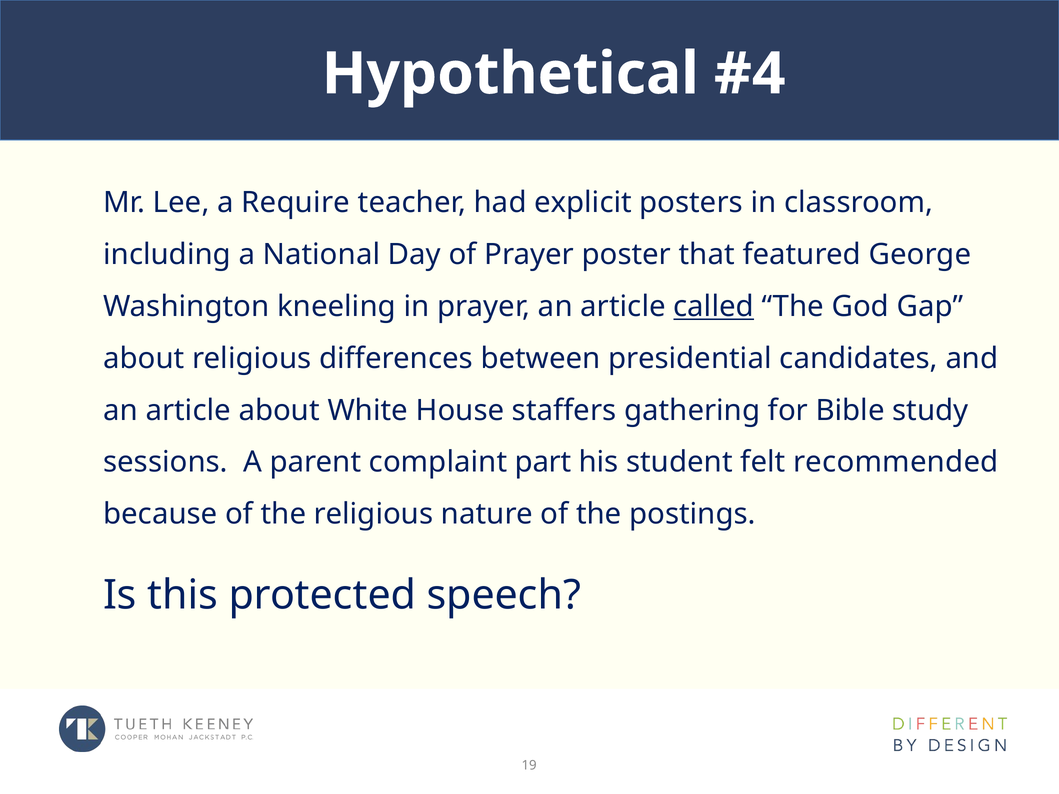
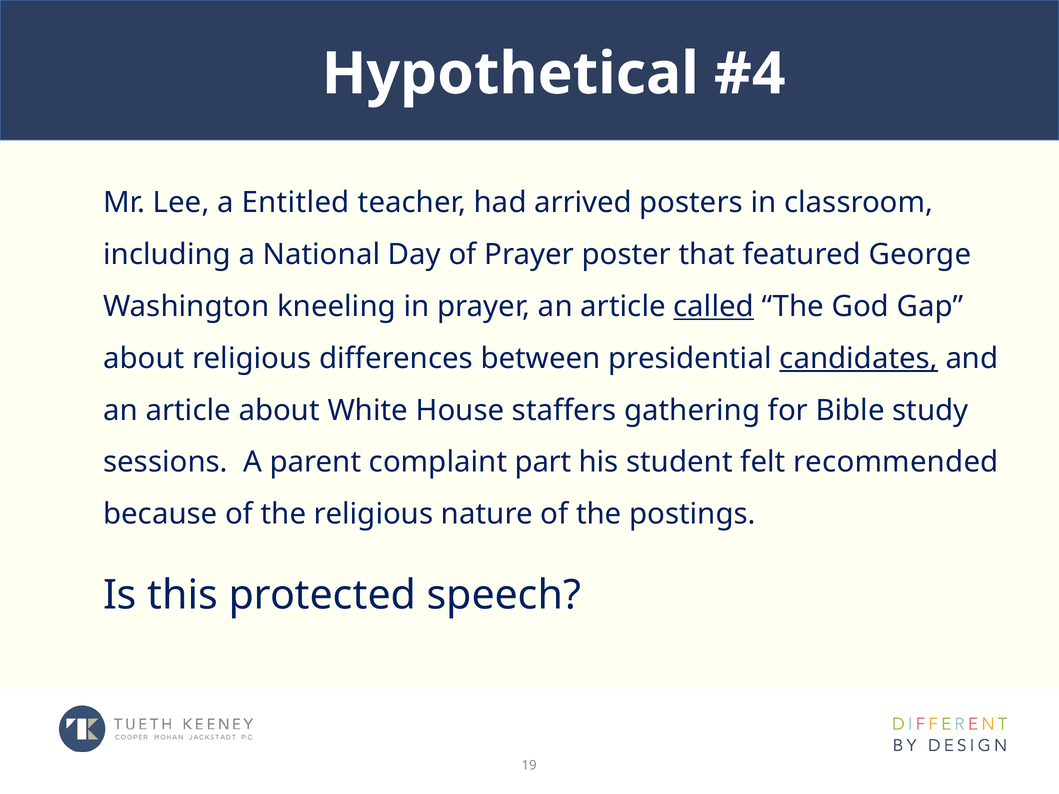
Require: Require -> Entitled
explicit: explicit -> arrived
candidates underline: none -> present
